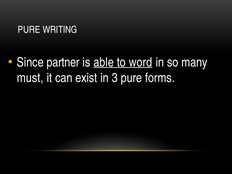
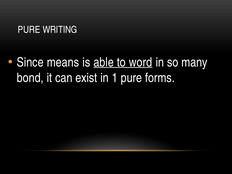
partner: partner -> means
must: must -> bond
3: 3 -> 1
